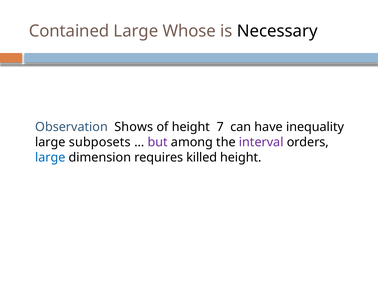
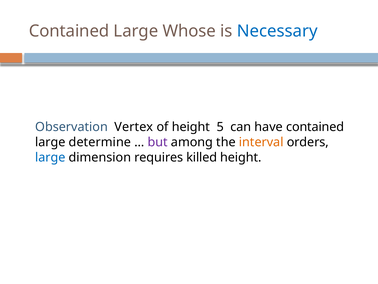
Necessary colour: black -> blue
Shows: Shows -> Vertex
7: 7 -> 5
have inequality: inequality -> contained
subposets: subposets -> determine
interval colour: purple -> orange
